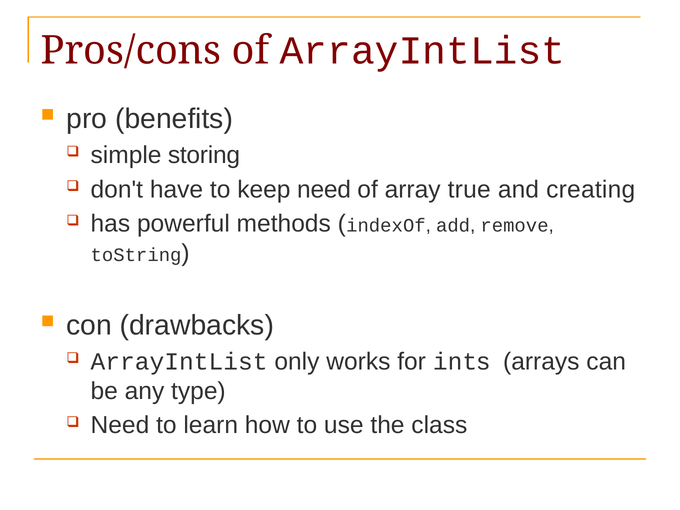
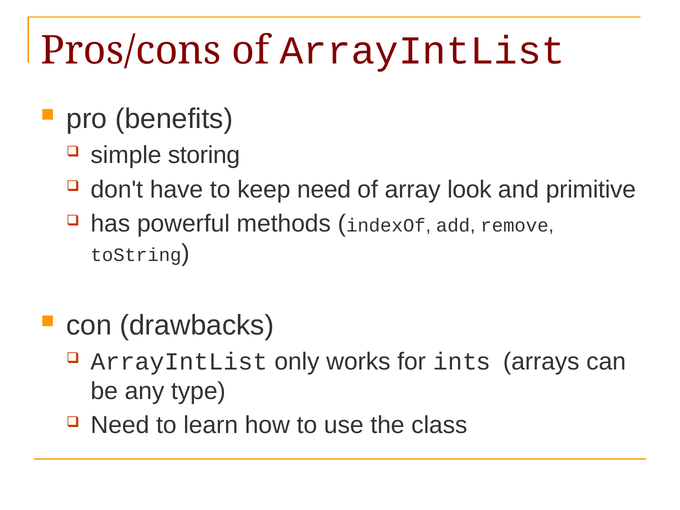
true: true -> look
creating: creating -> primitive
